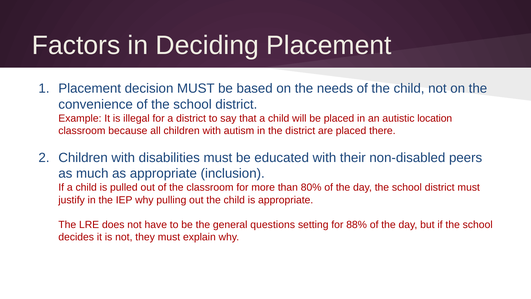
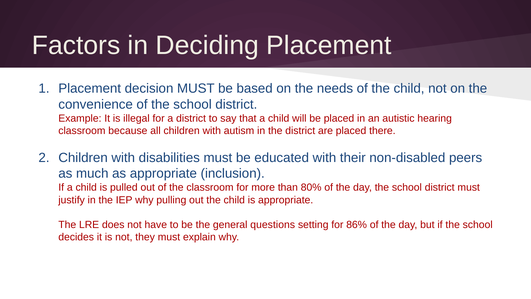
location: location -> hearing
88%: 88% -> 86%
